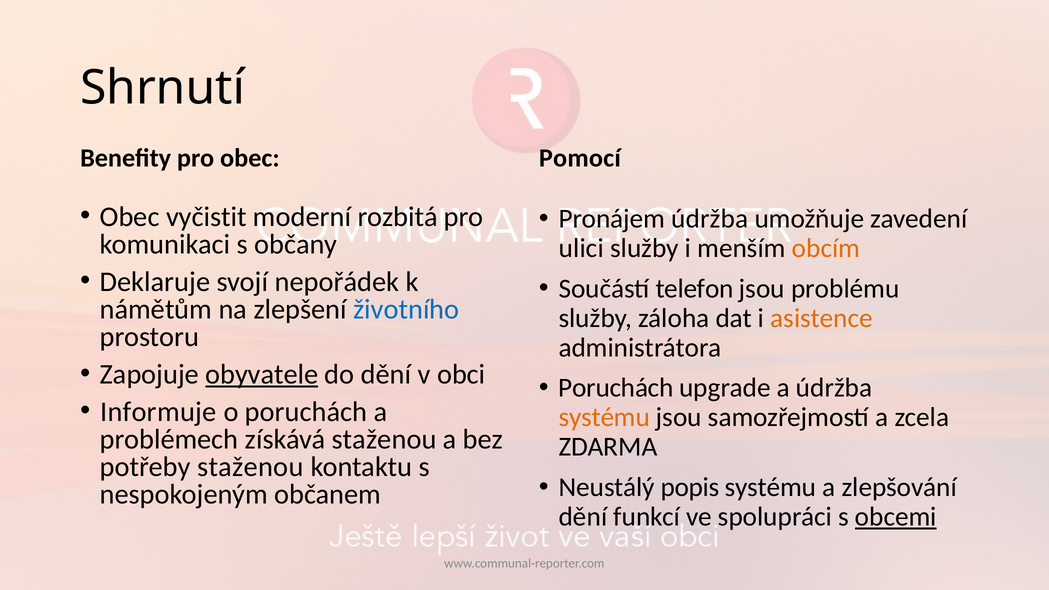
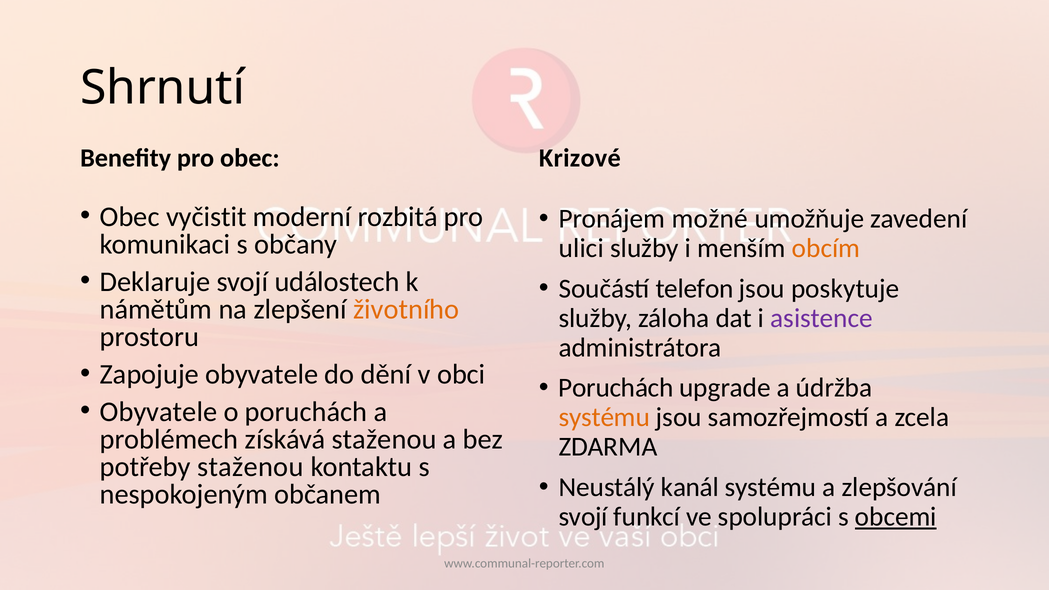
Pomocí: Pomocí -> Krizové
Pronájem údržba: údržba -> možné
nepořádek: nepořádek -> událostech
problému: problému -> poskytuje
životního colour: blue -> orange
asistence colour: orange -> purple
obyvatele at (262, 374) underline: present -> none
Informuje at (158, 412): Informuje -> Obyvatele
popis: popis -> kanál
dění at (583, 517): dění -> svojí
